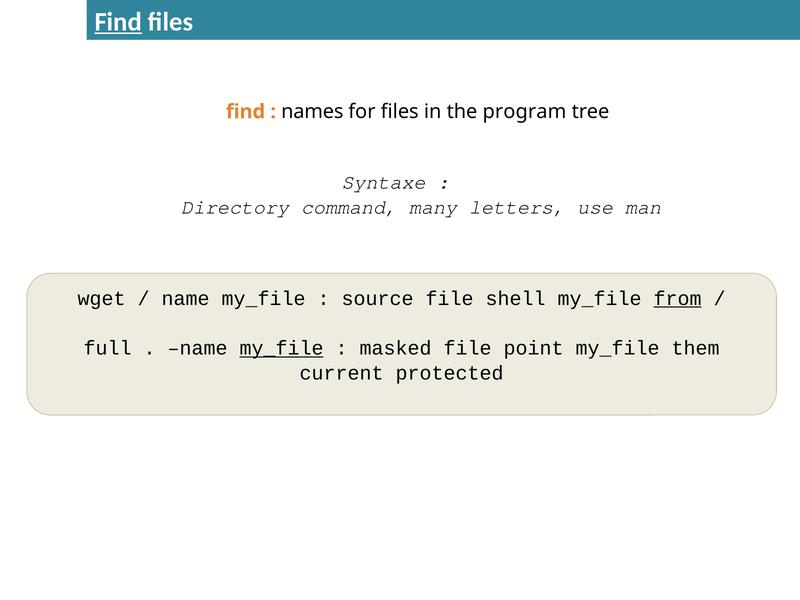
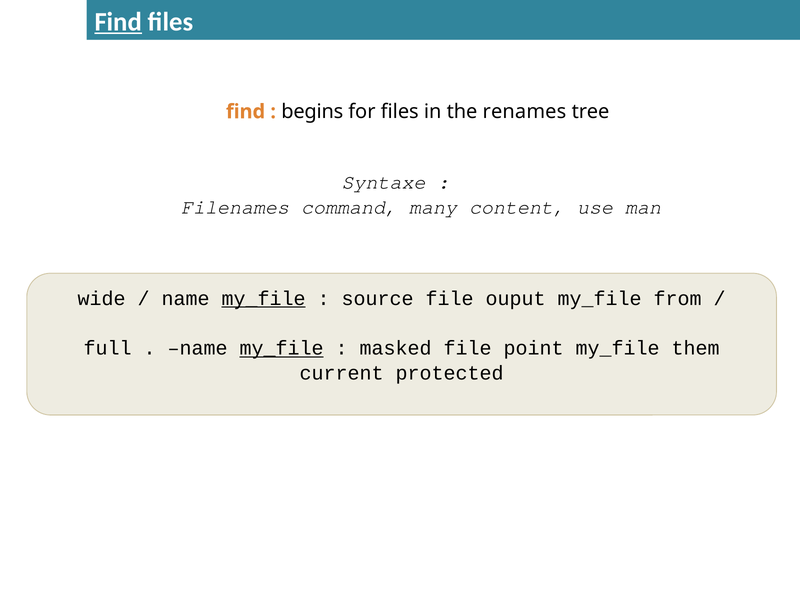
names: names -> begins
program: program -> renames
Directory: Directory -> Filenames
letters: letters -> content
wget: wget -> wide
my_file at (264, 298) underline: none -> present
shell: shell -> ouput
from underline: present -> none
